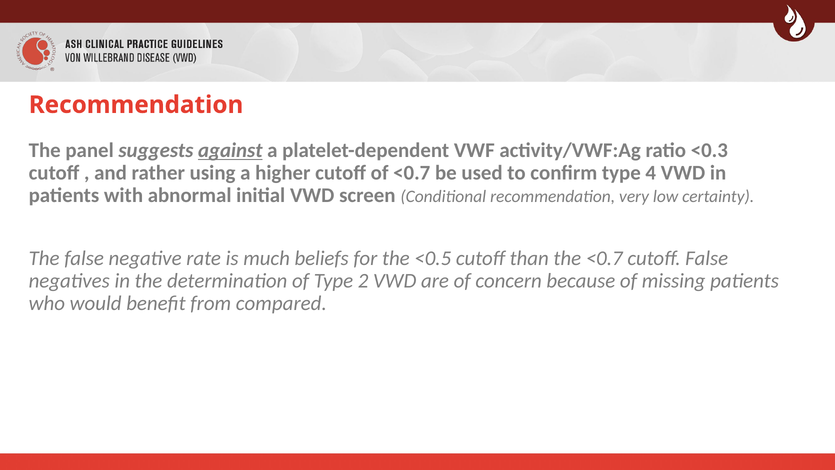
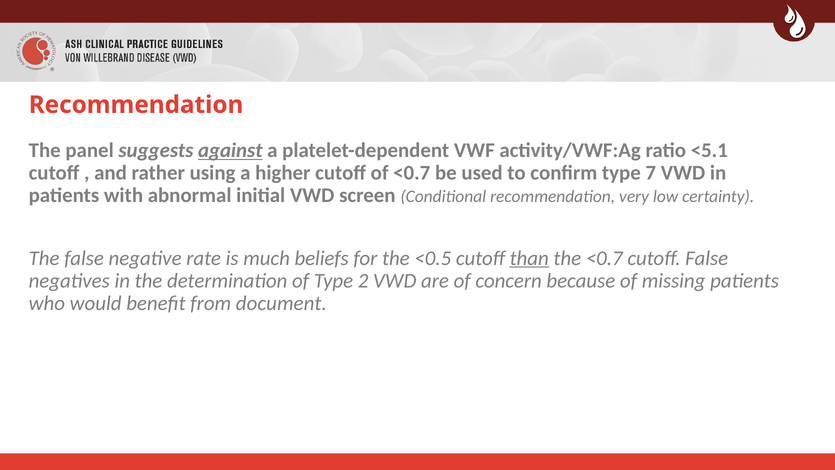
<0.3: <0.3 -> <5.1
4: 4 -> 7
than underline: none -> present
compared: compared -> document
